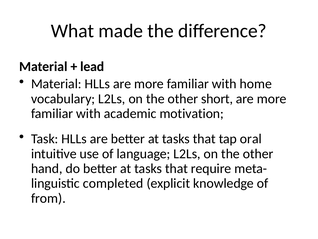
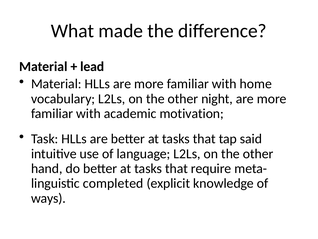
short: short -> night
oral: oral -> said
from: from -> ways
